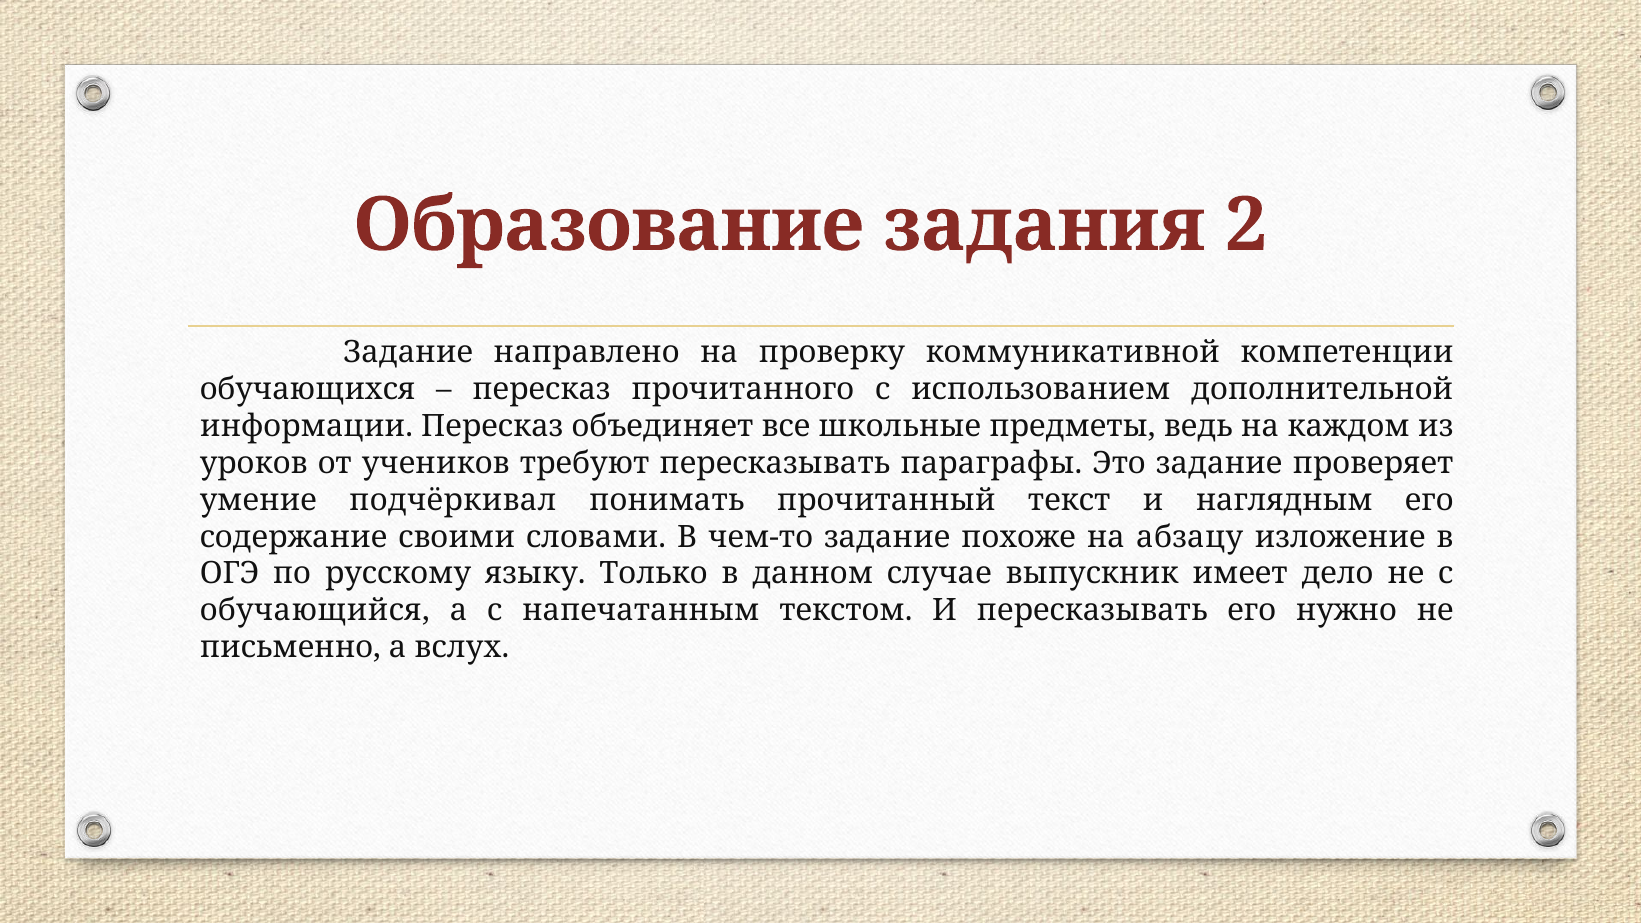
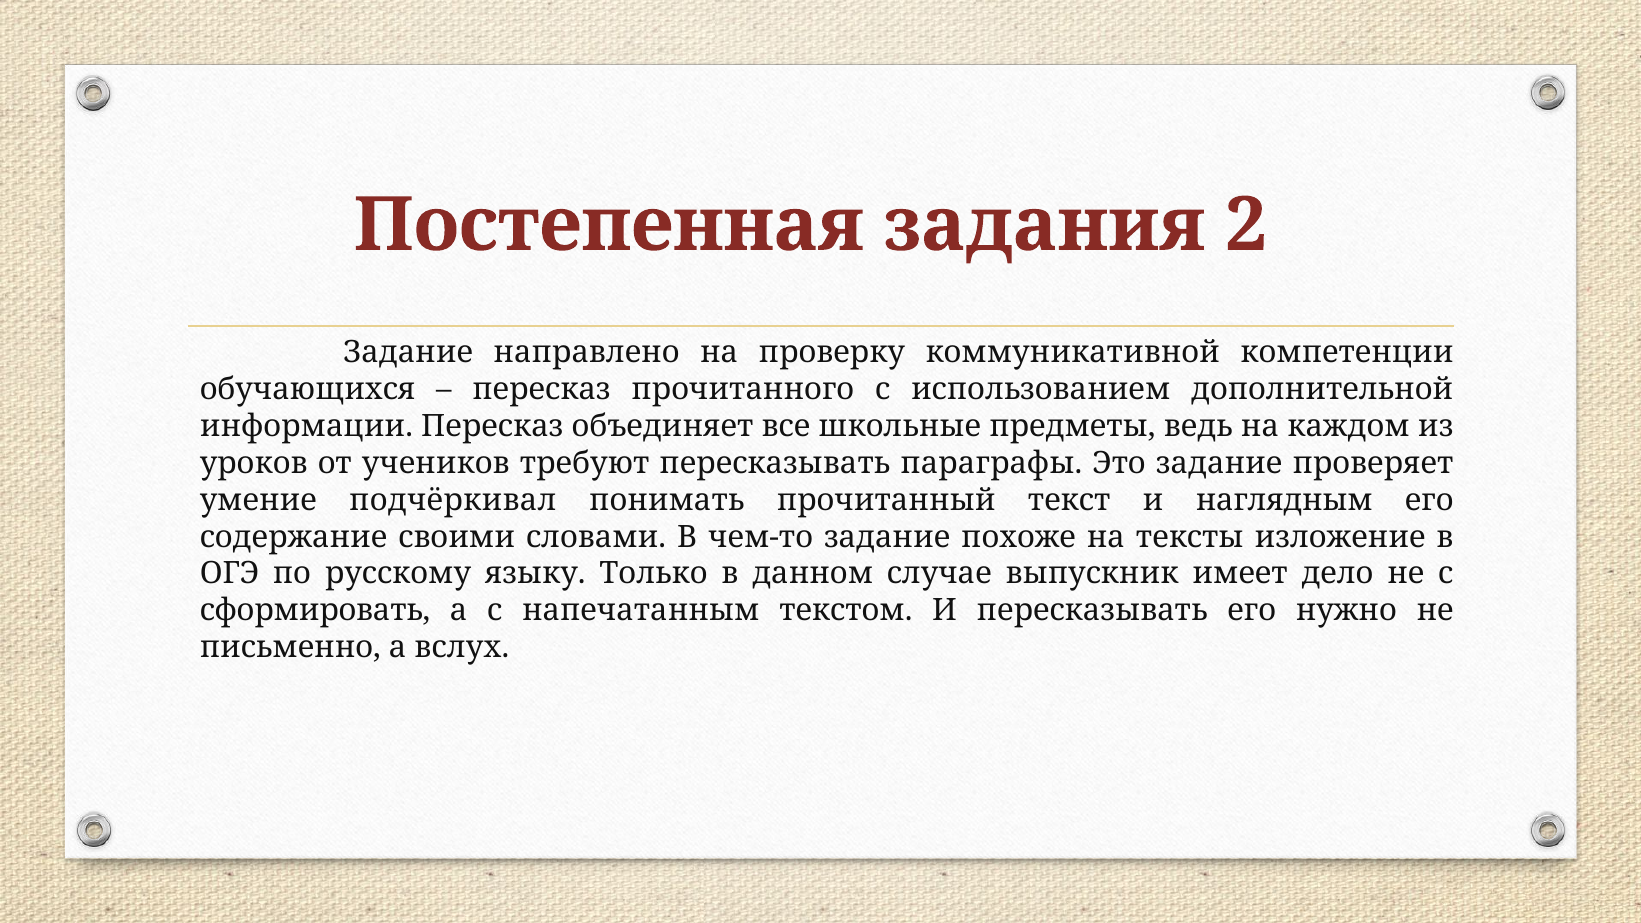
Образование: Образование -> Постепенная
абзацу: абзацу -> тексты
обучающийся: обучающийся -> сформировать
